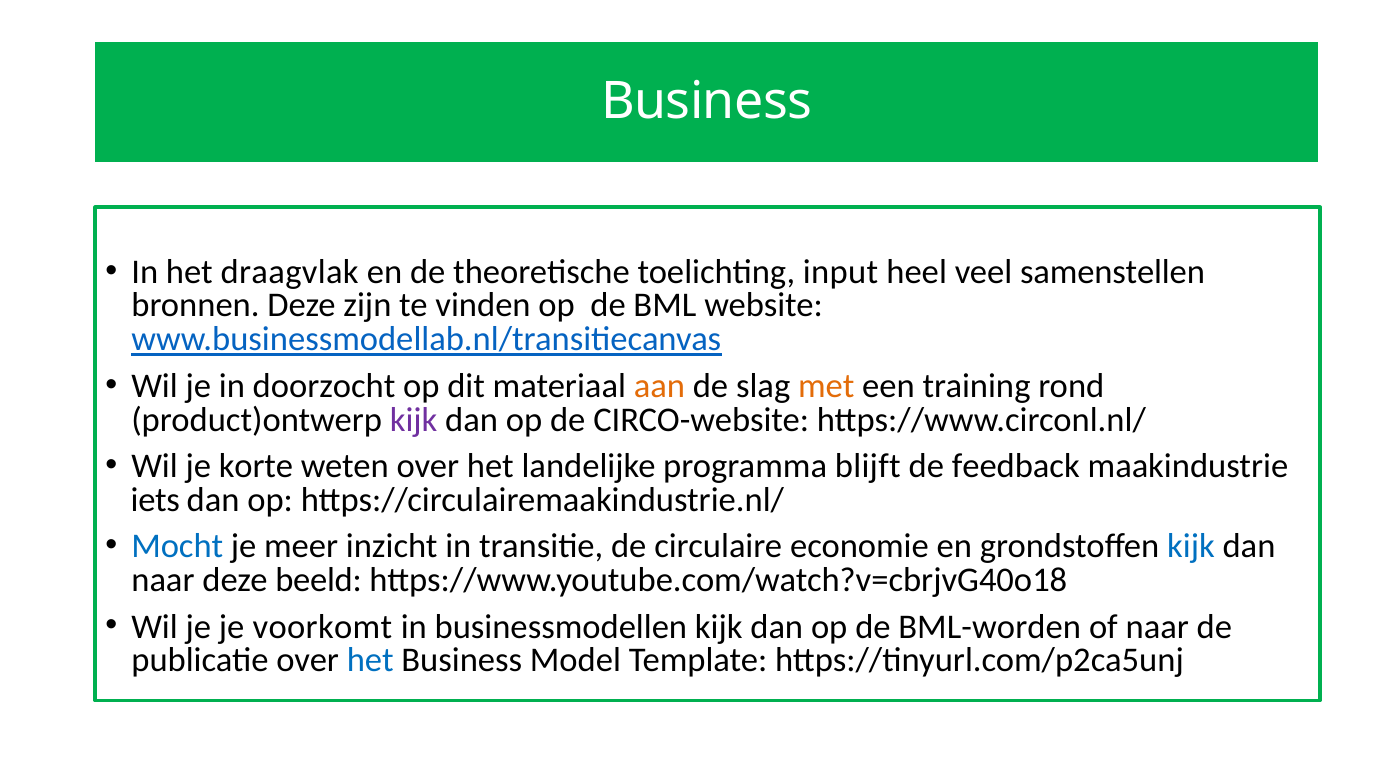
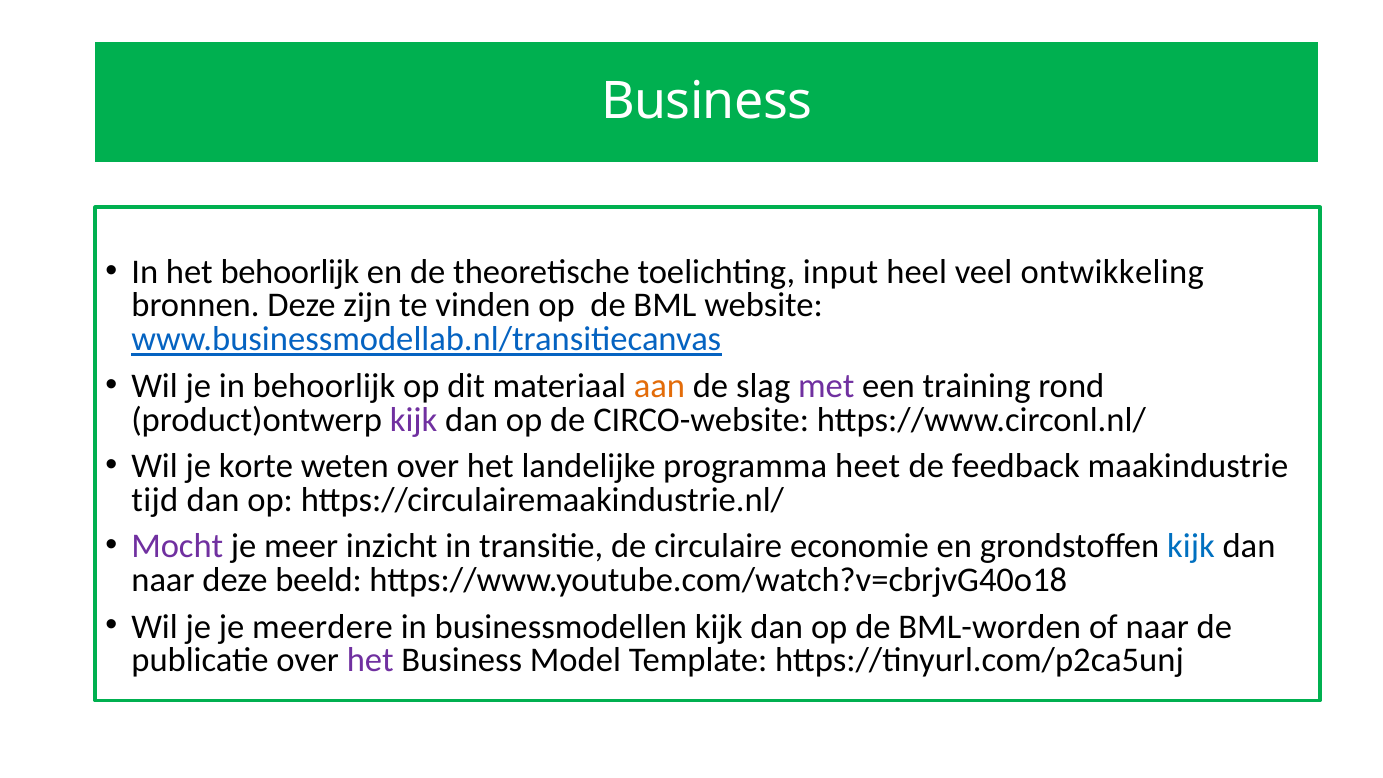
het draagvlak: draagvlak -> behoorlijk
samenstellen: samenstellen -> ontwikkeling
in doorzocht: doorzocht -> behoorlijk
met colour: orange -> purple
blijft: blijft -> heet
iets: iets -> tijd
Mocht colour: blue -> purple
voorkomt: voorkomt -> meerdere
het at (370, 660) colour: blue -> purple
